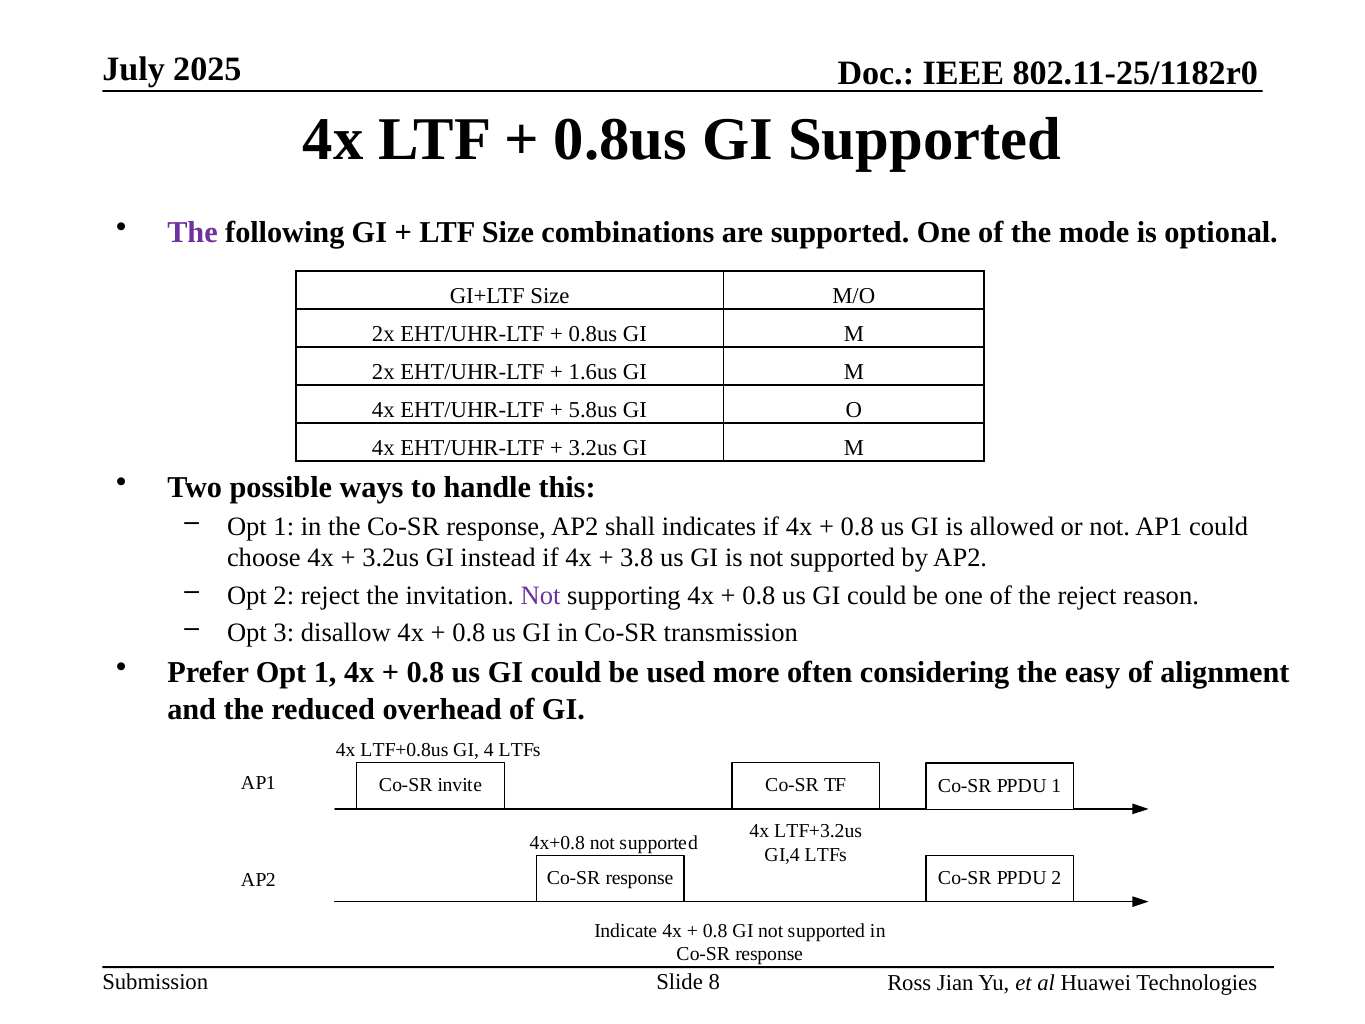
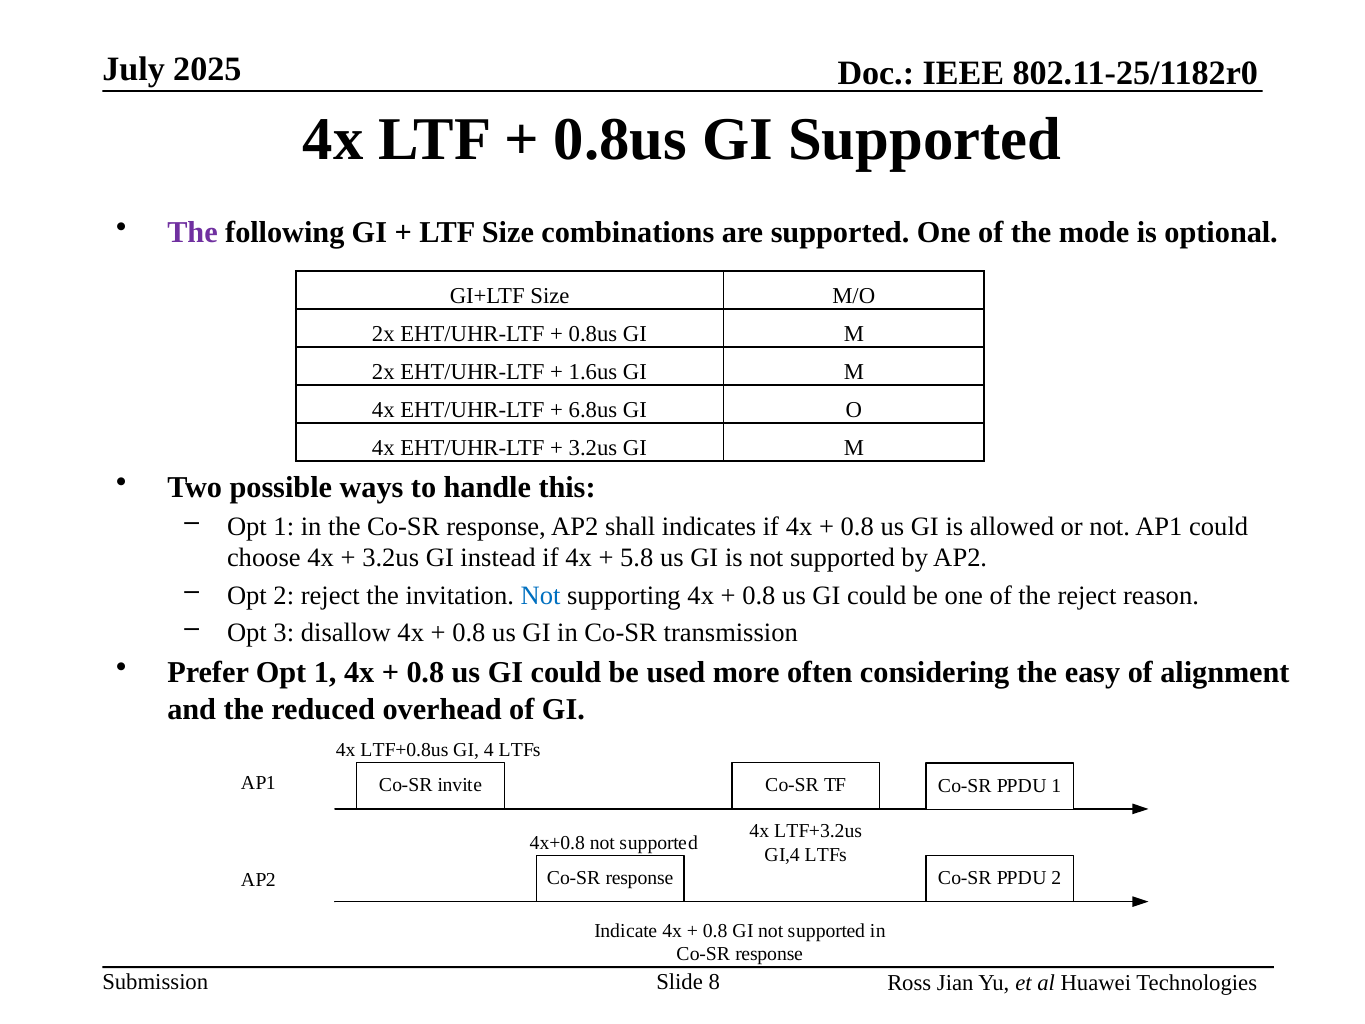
5.8us: 5.8us -> 6.8us
3.8: 3.8 -> 5.8
Not at (541, 595) colour: purple -> blue
